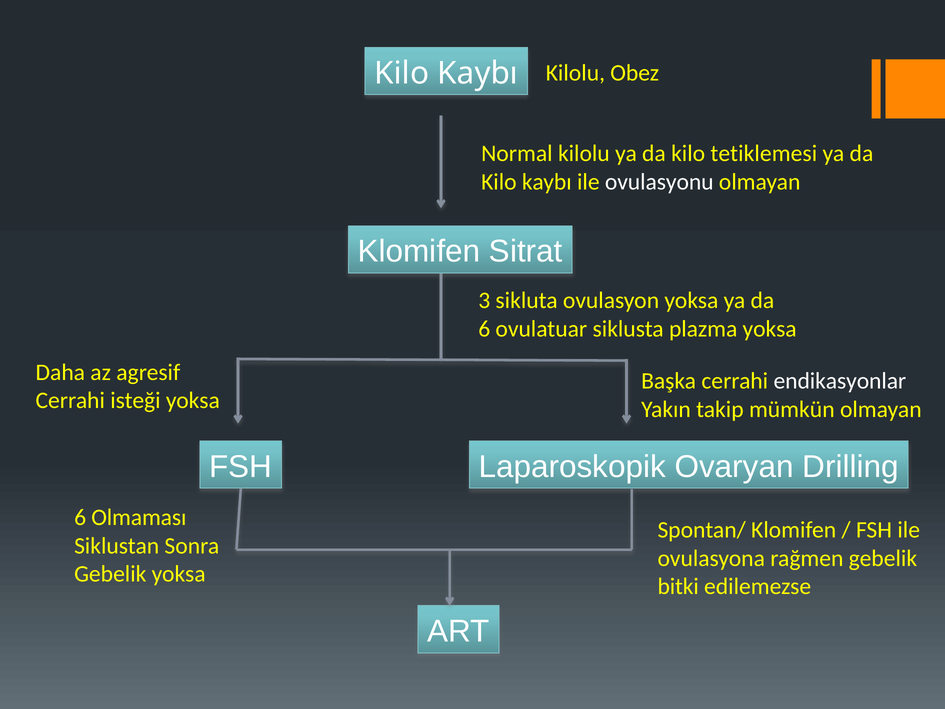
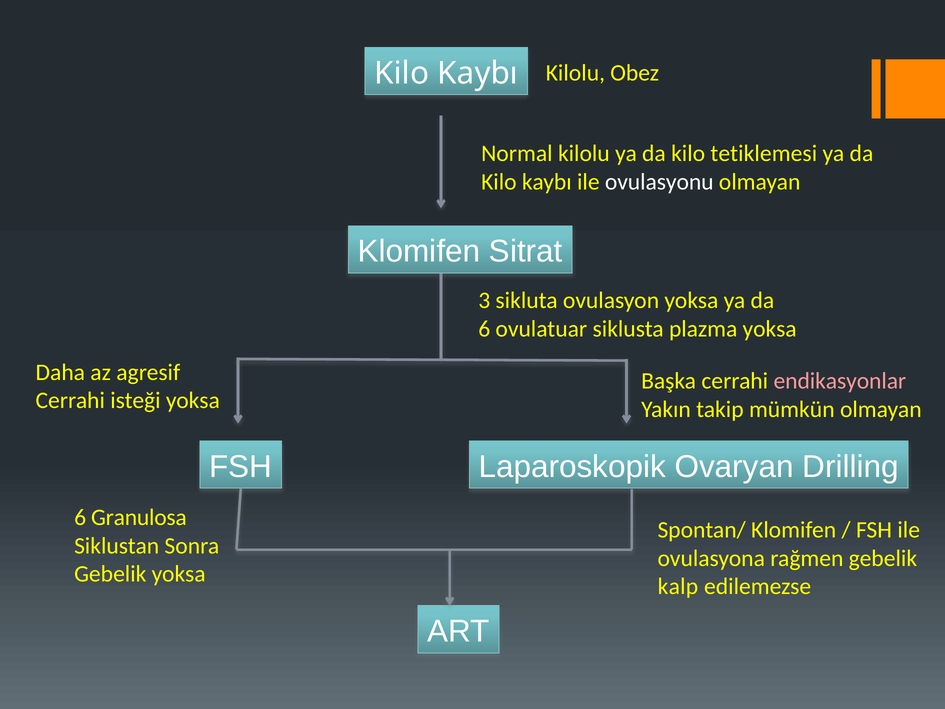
endikasyonlar colour: white -> pink
Olmaması: Olmaması -> Granulosa
bitki: bitki -> kalp
